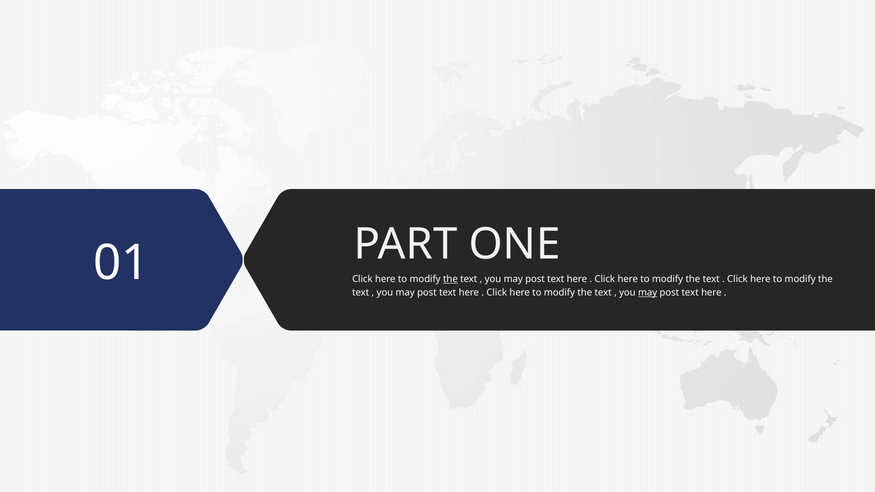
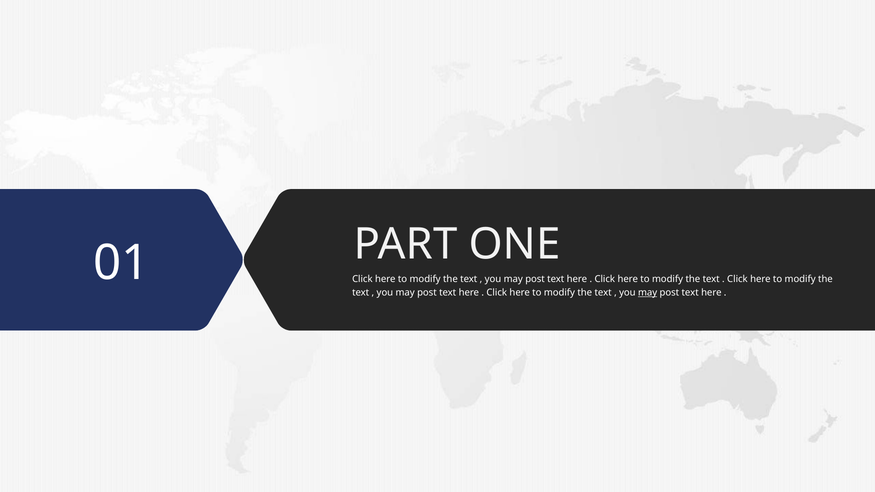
the at (450, 279) underline: present -> none
